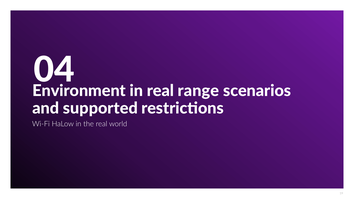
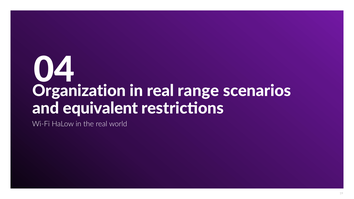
Environment: Environment -> Organization
supported: supported -> equivalent
